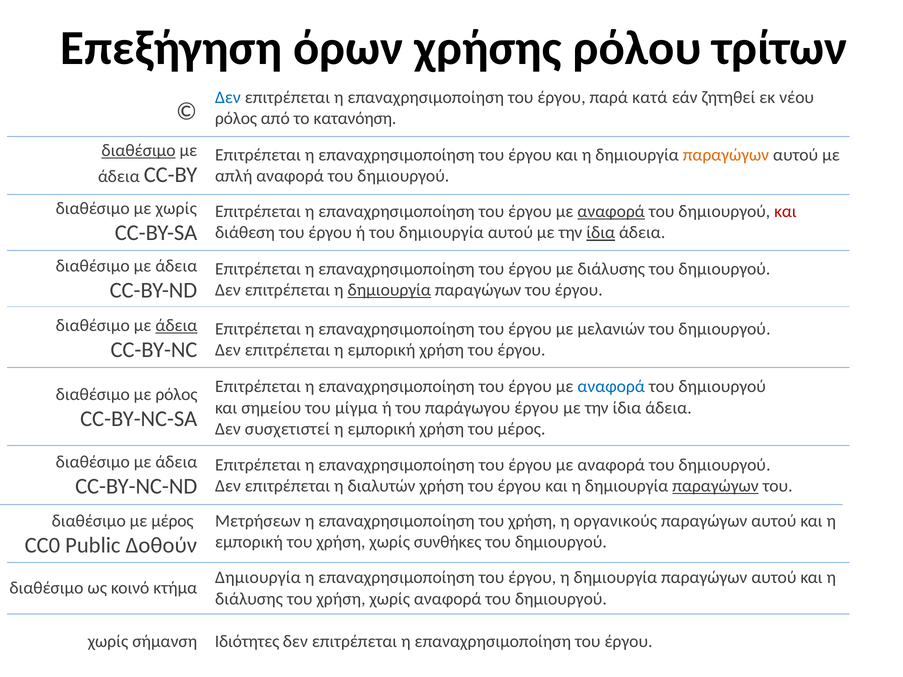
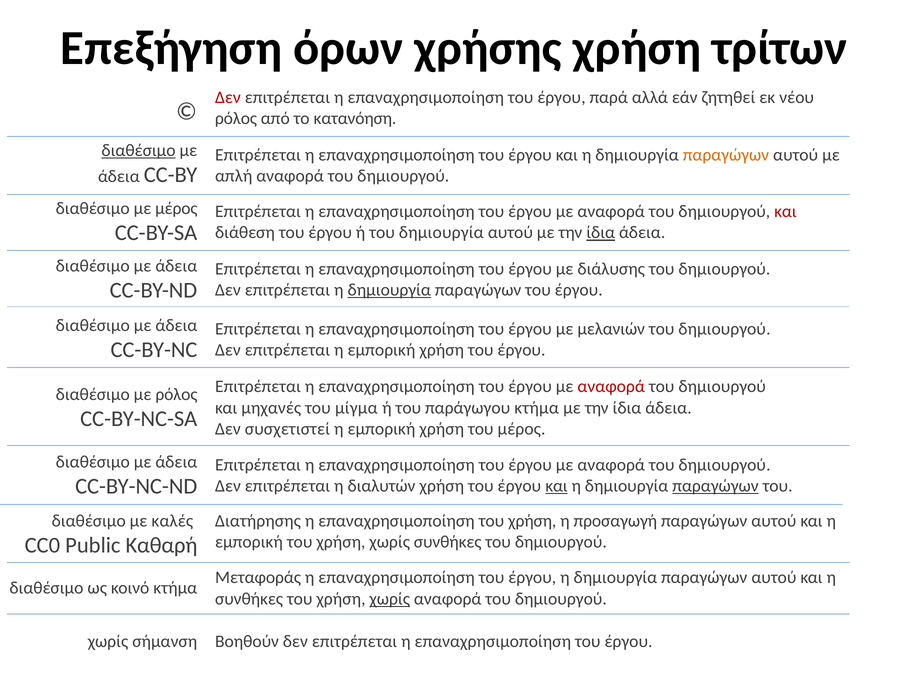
χρήσης ρόλου: ρόλου -> χρήση
Δεν at (228, 97) colour: blue -> red
κατά: κατά -> αλλά
με χωρίς: χωρίς -> μέρος
αναφορά at (611, 212) underline: present -> none
άδεια at (176, 326) underline: present -> none
αναφορά at (611, 387) colour: blue -> red
σημείου: σημείου -> μηχανές
παράγωγου έργου: έργου -> κτήμα
και at (556, 486) underline: none -> present
με μέρος: μέρος -> καλές
Μετρήσεων: Μετρήσεων -> Διατήρησης
οργανικούς: οργανικούς -> προσαγωγή
Δοθούν: Δοθούν -> Καθαρή
Δημιουργία at (258, 578): Δημιουργία -> Μεταφοράς
διάλυσης at (249, 599): διάλυσης -> συνθήκες
χωρίς at (390, 599) underline: none -> present
Ιδιότητες: Ιδιότητες -> Βοηθούν
